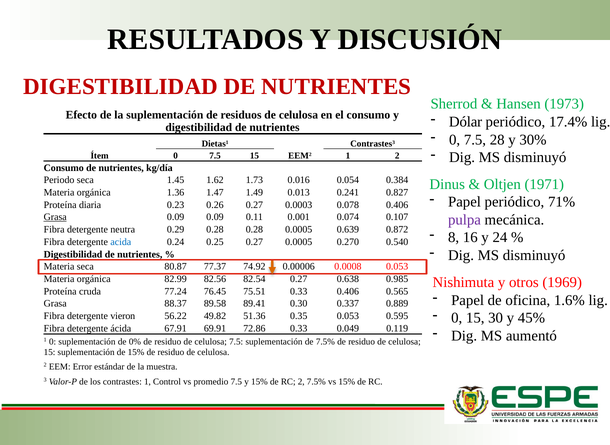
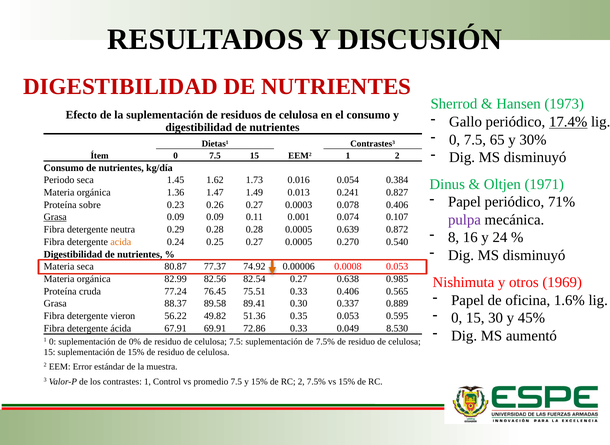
Dólar: Dólar -> Gallo
17.4% underline: none -> present
28: 28 -> 65
diaria: diaria -> sobre
acida colour: blue -> orange
0.119: 0.119 -> 8.530
